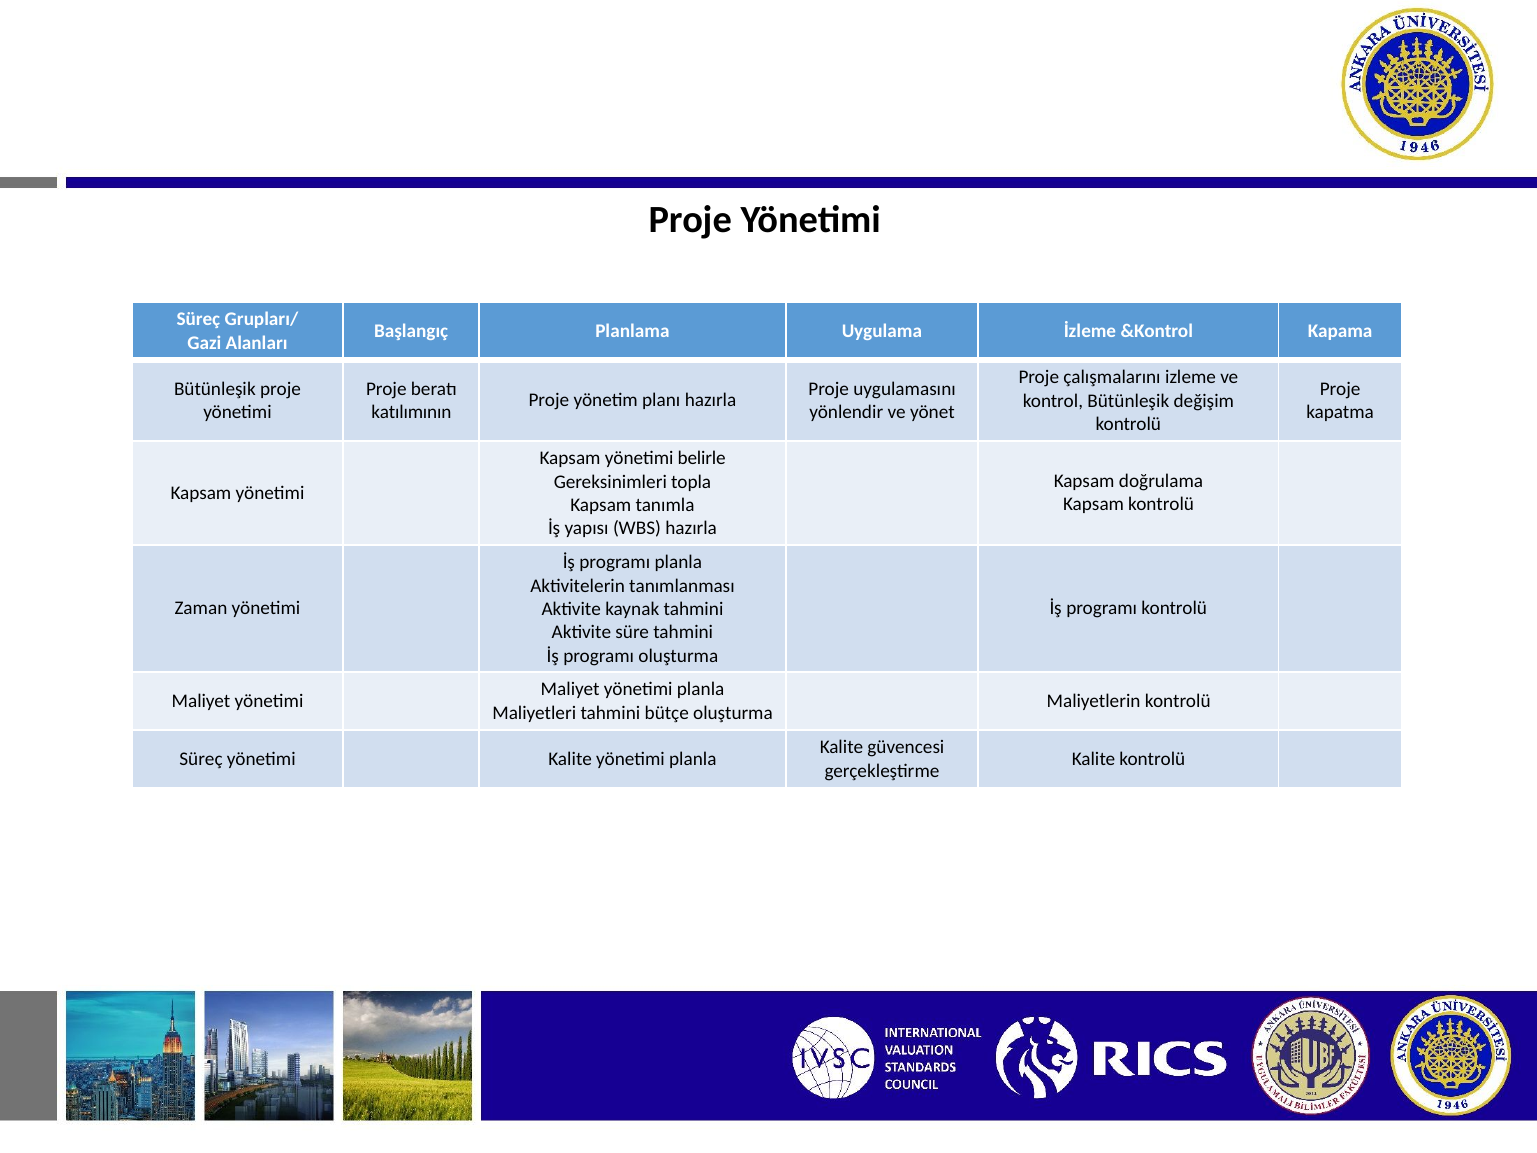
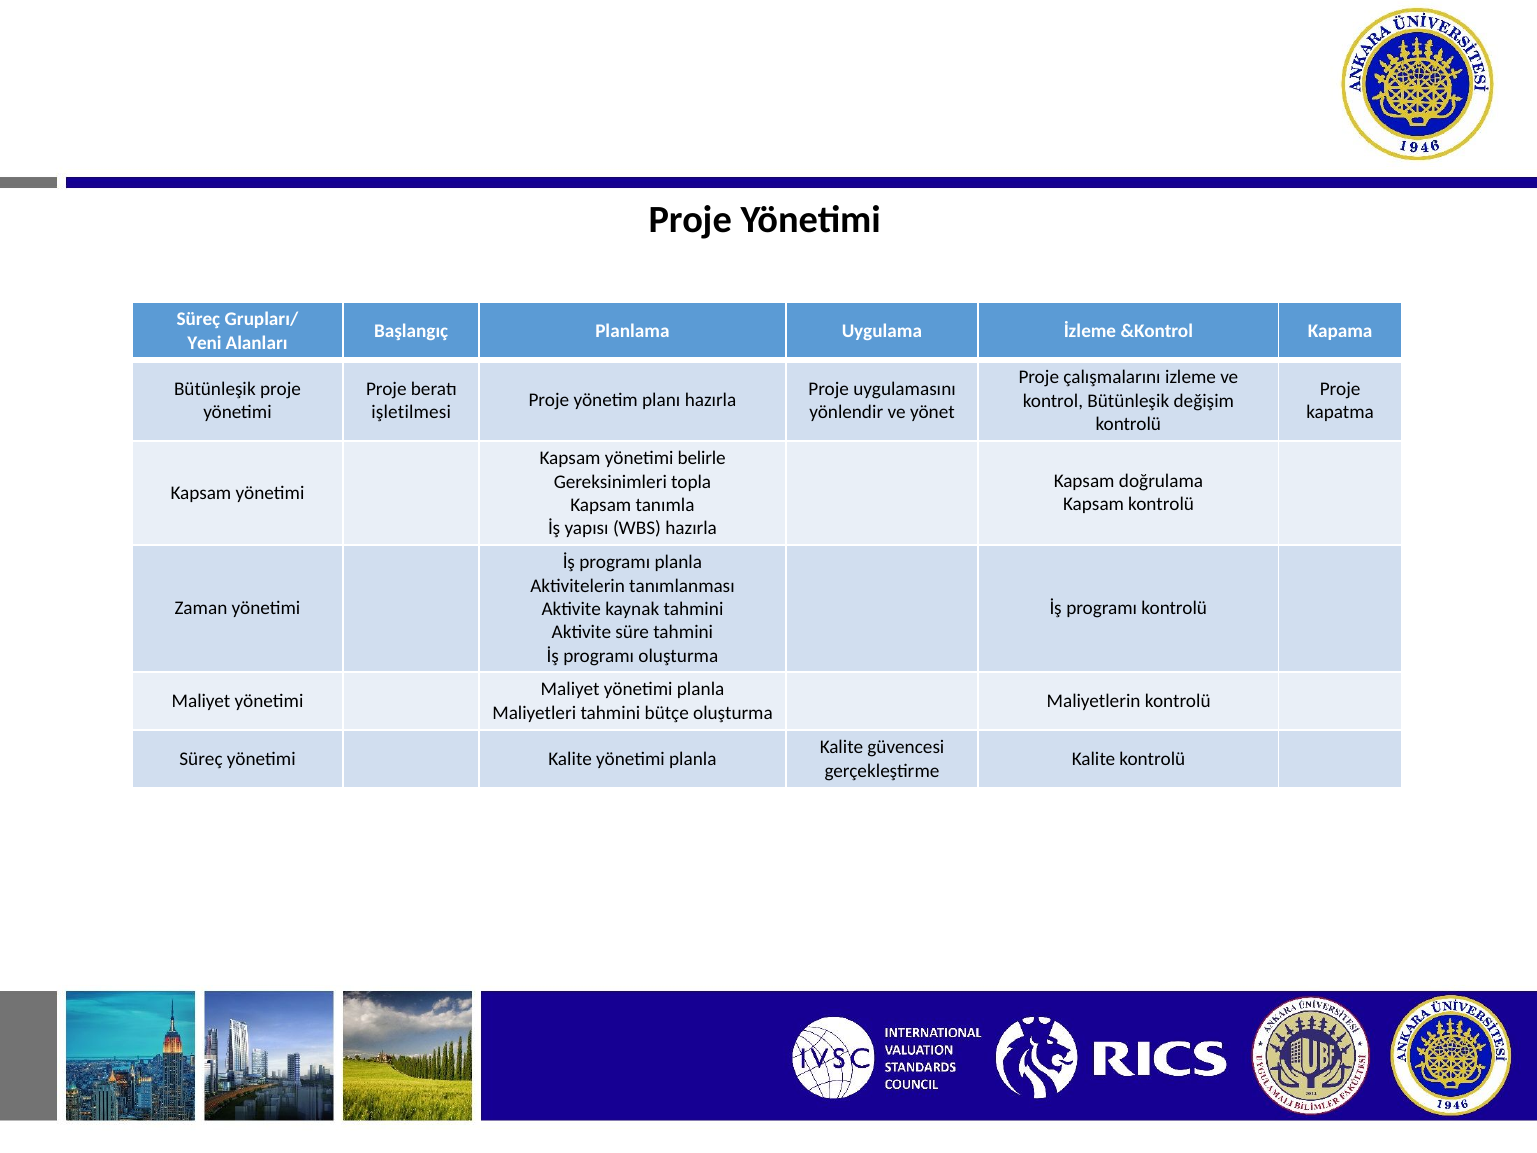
Gazi: Gazi -> Yeni
katılımının: katılımının -> işletilmesi
